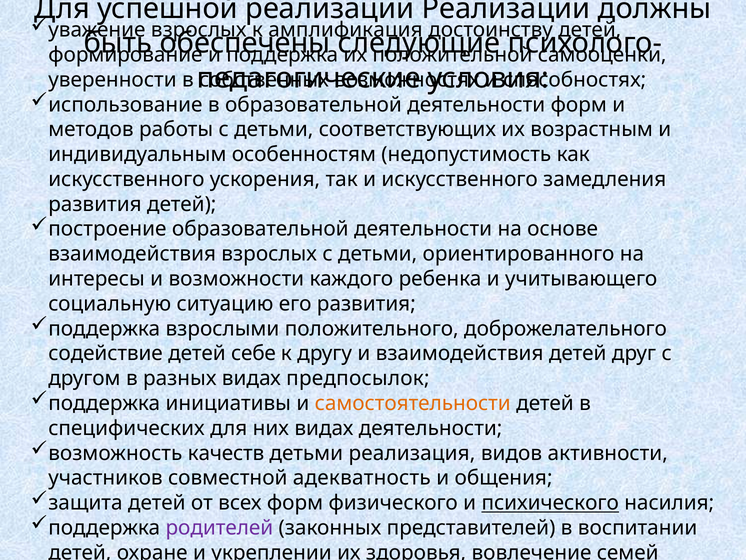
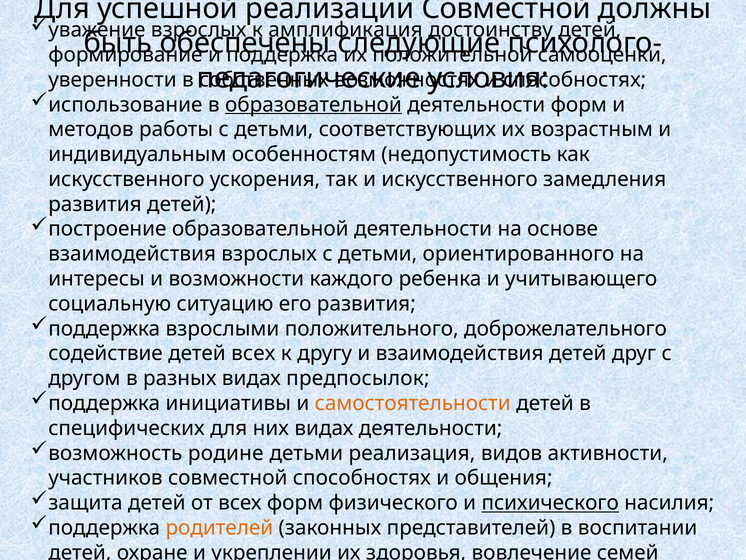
реализации Реализации: Реализации -> Совместной
образовательной at (313, 105) underline: none -> present
детей себе: себе -> всех
качеств: качеств -> родине
совместной адекватность: адекватность -> способностях
родителей colour: purple -> orange
